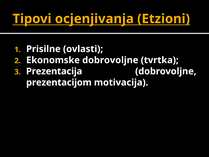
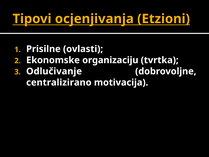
Ekonomske dobrovoljne: dobrovoljne -> organizaciju
Prezentacija: Prezentacija -> Odlučivanje
prezentacijom: prezentacijom -> centralizirano
